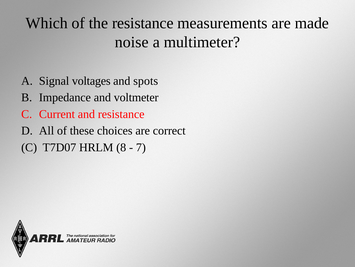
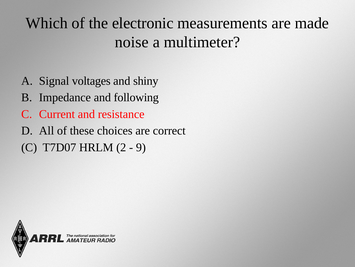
the resistance: resistance -> electronic
spots: spots -> shiny
voltmeter: voltmeter -> following
8: 8 -> 2
7: 7 -> 9
